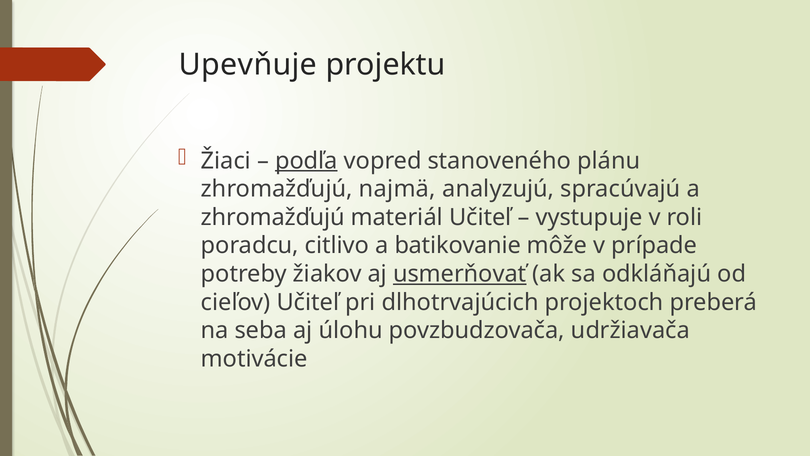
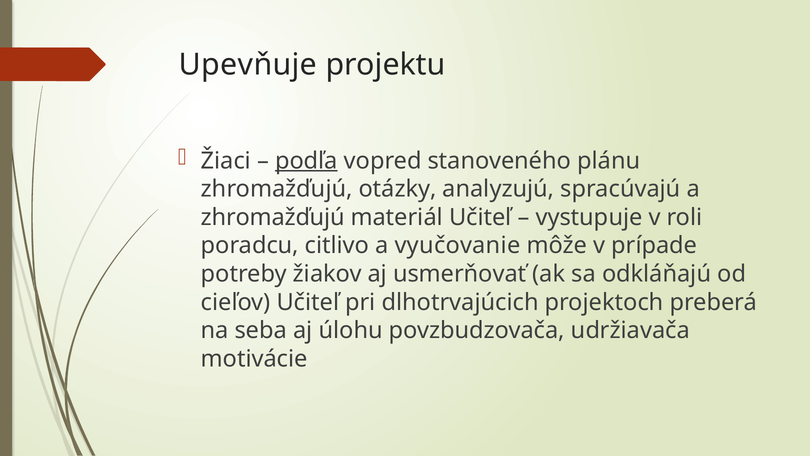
najmä: najmä -> otázky
batikovanie: batikovanie -> vyučovanie
usmerňovať underline: present -> none
